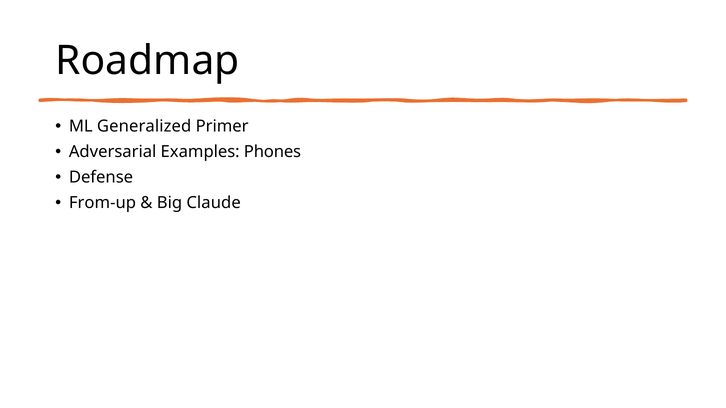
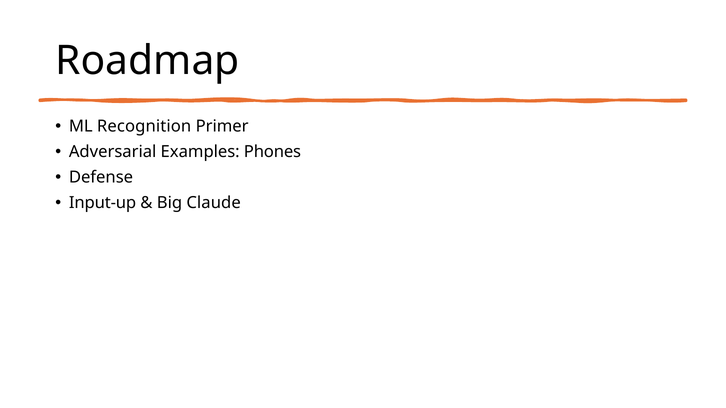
Generalized: Generalized -> Recognition
From-up: From-up -> Input-up
